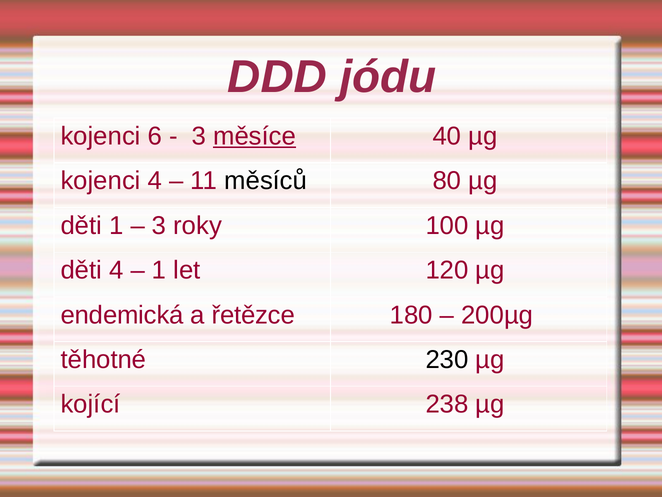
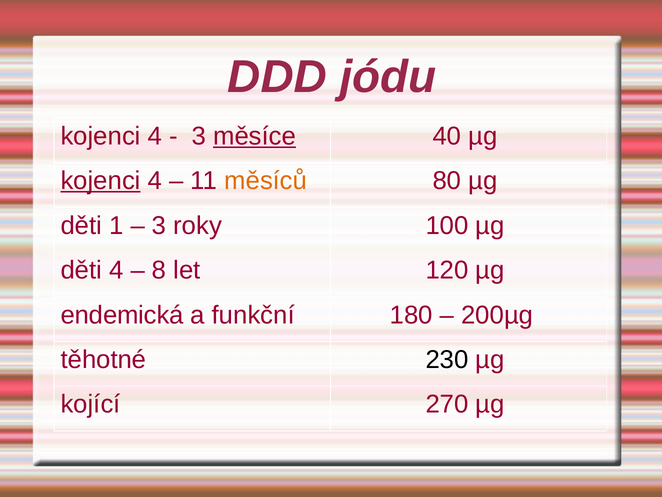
6 at (155, 136): 6 -> 4
kojenci at (101, 181) underline: none -> present
měsíců colour: black -> orange
1 at (159, 270): 1 -> 8
řetězce: řetězce -> funkční
238: 238 -> 270
